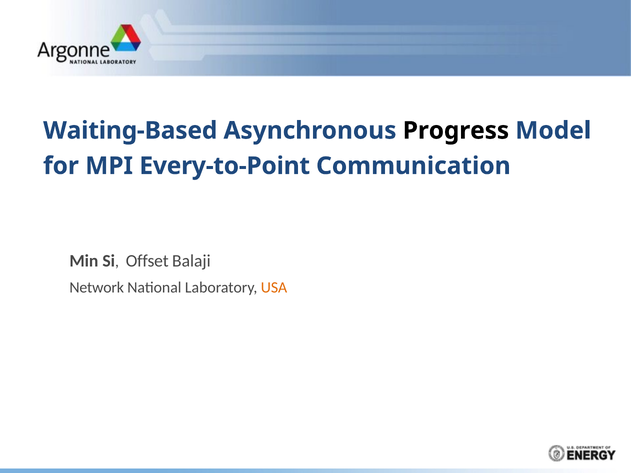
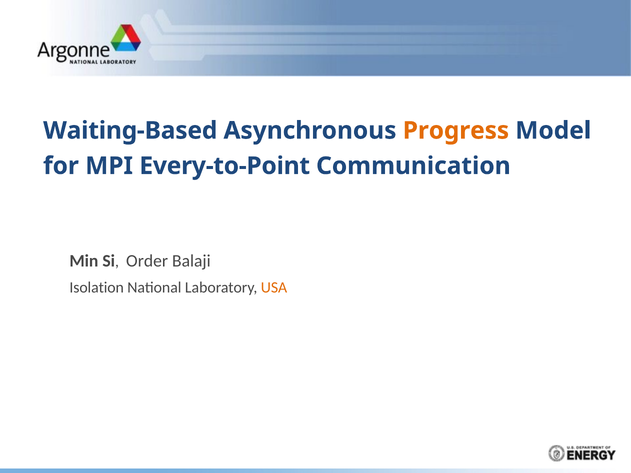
Progress colour: black -> orange
Offset: Offset -> Order
Network: Network -> Isolation
